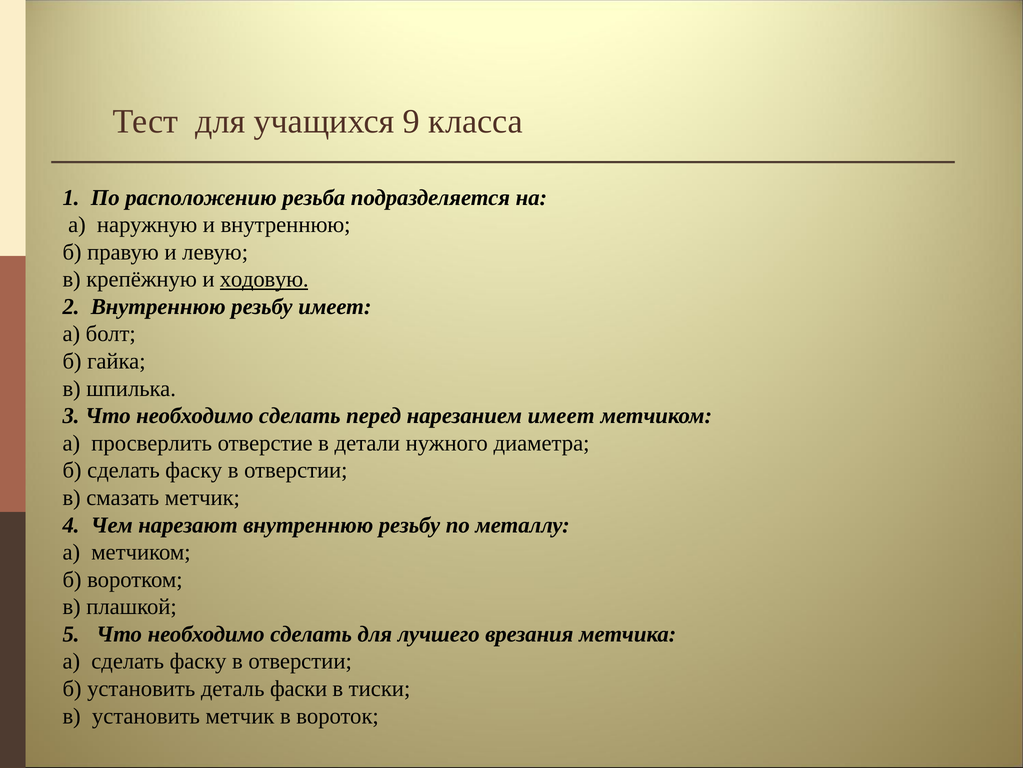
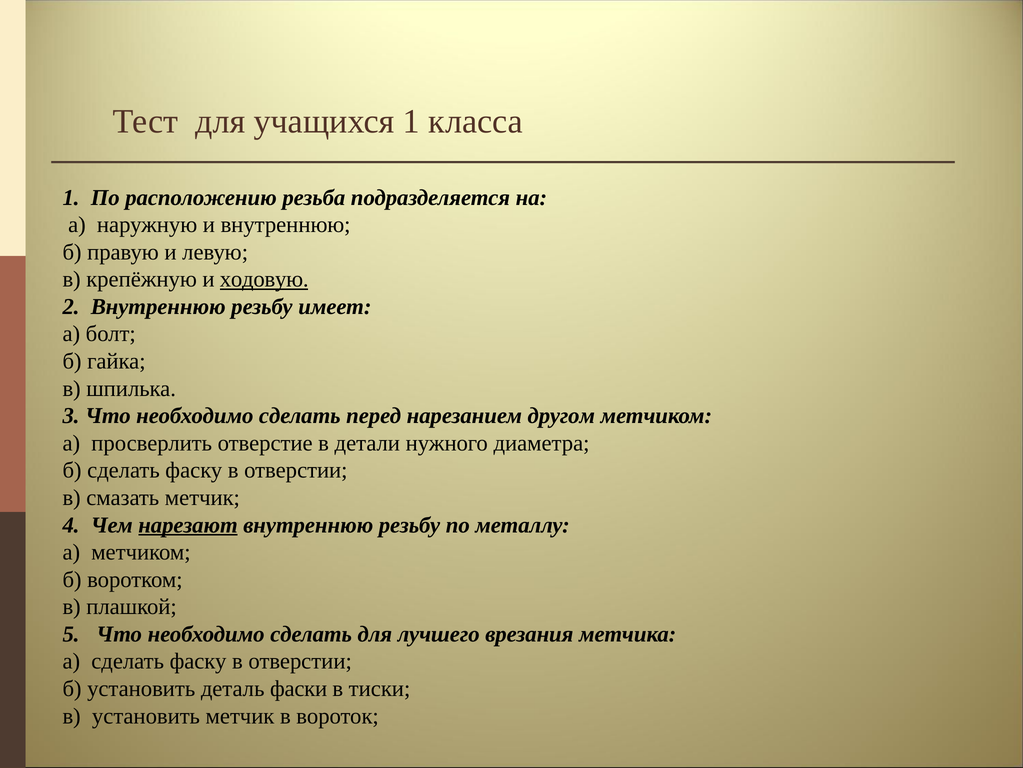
учащихся 9: 9 -> 1
нарезанием имеет: имеет -> другом
нарезают underline: none -> present
